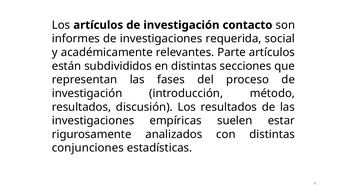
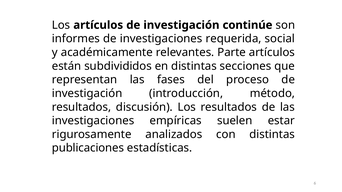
contacto: contacto -> continúe
conjunciones: conjunciones -> publicaciones
